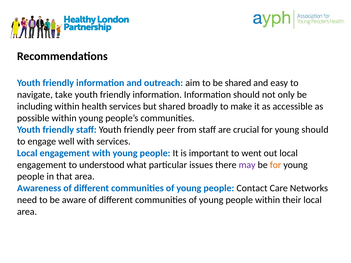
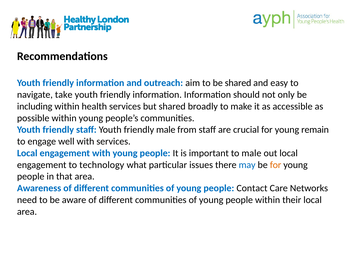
friendly peer: peer -> male
young should: should -> remain
to went: went -> male
understood: understood -> technology
may colour: purple -> blue
